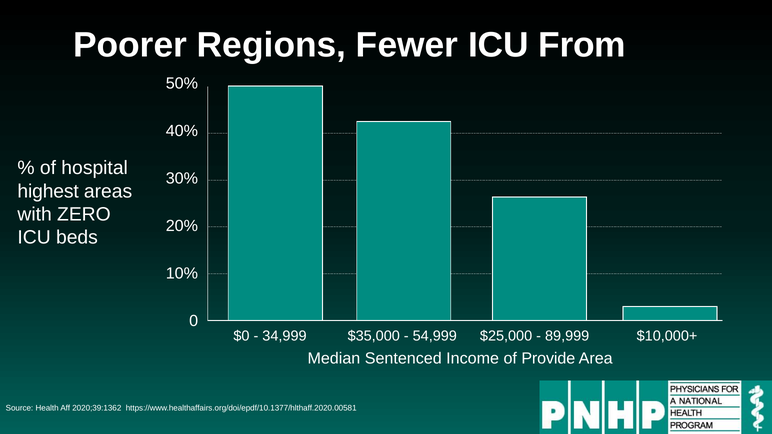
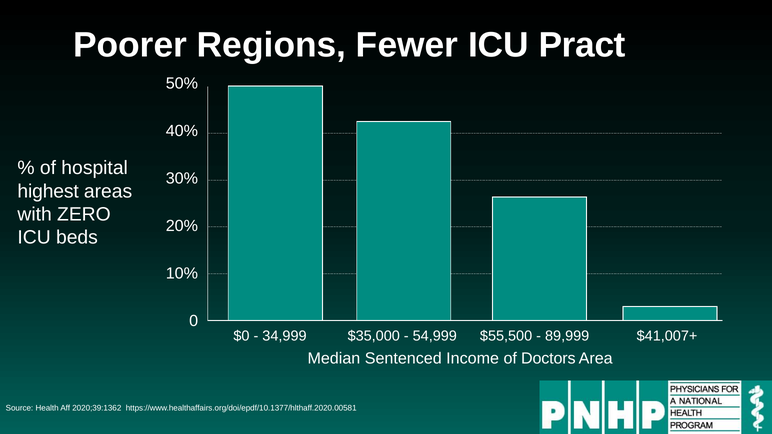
From: From -> Pract
$25,000: $25,000 -> $55,500
$10,000+: $10,000+ -> $41,007+
Provide: Provide -> Doctors
